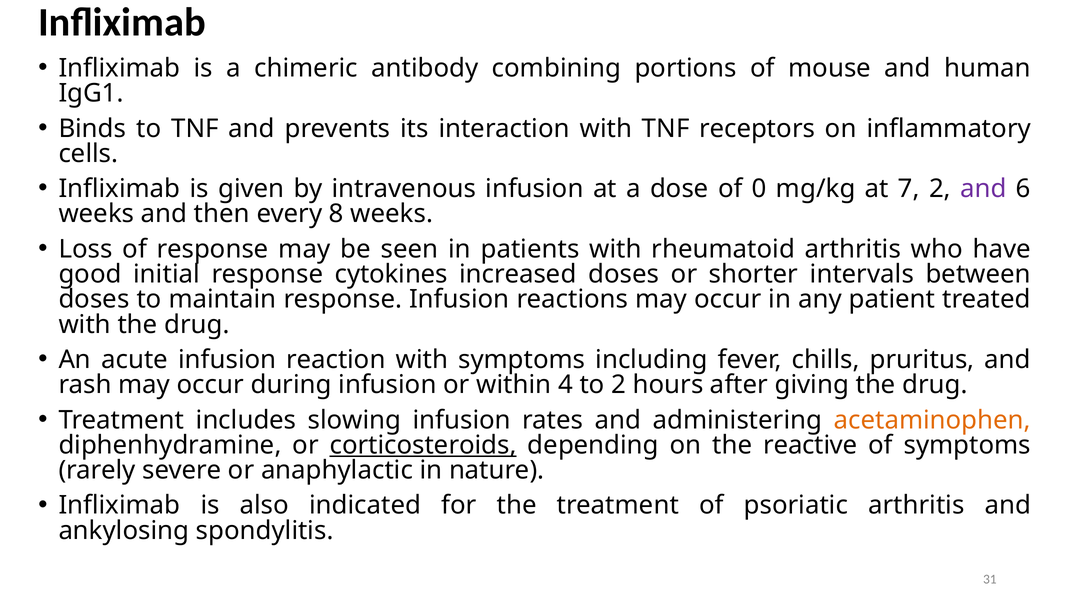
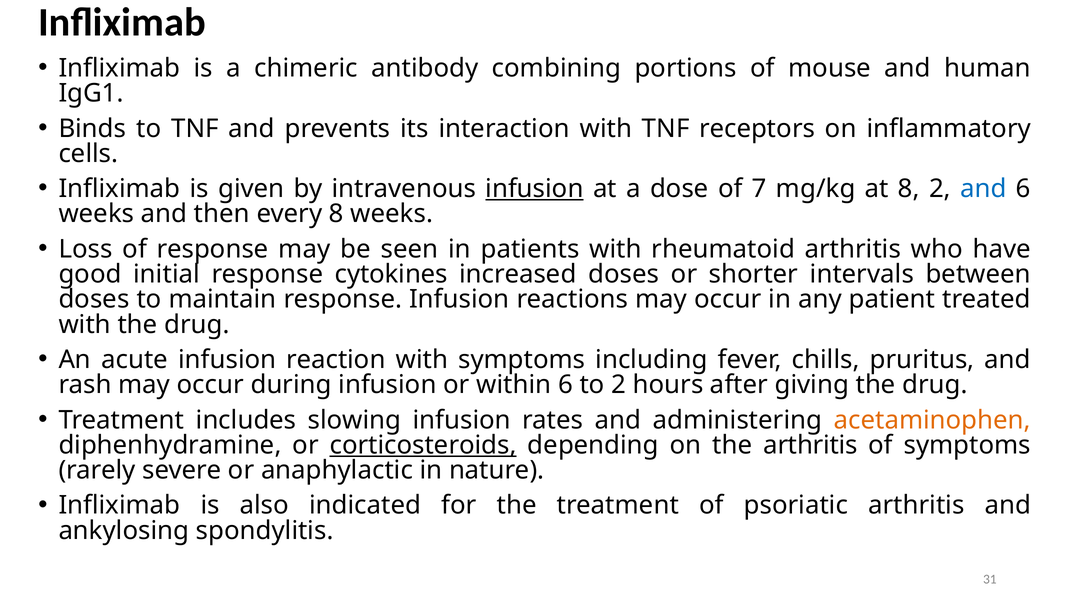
infusion at (534, 189) underline: none -> present
0: 0 -> 7
at 7: 7 -> 8
and at (983, 189) colour: purple -> blue
within 4: 4 -> 6
the reactive: reactive -> arthritis
